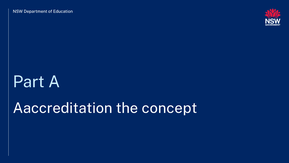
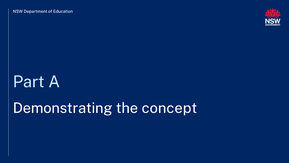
Aaccreditation: Aaccreditation -> Demonstrating
